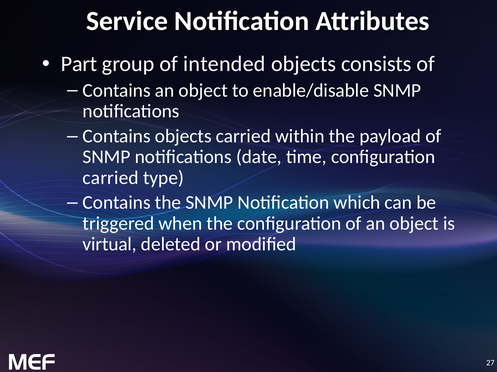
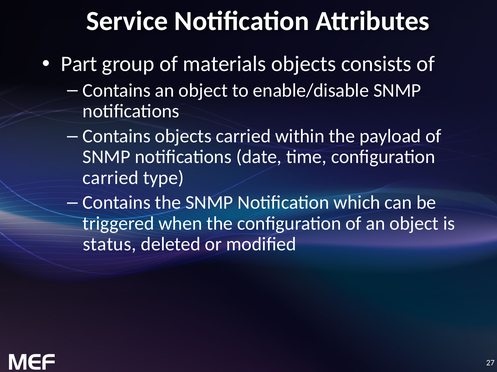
intended: intended -> materials
virtual: virtual -> status
